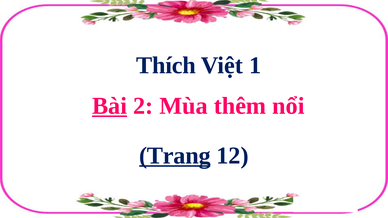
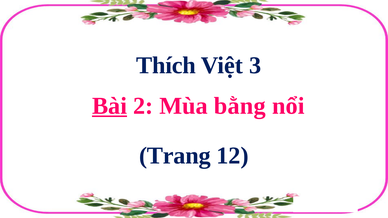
1: 1 -> 3
thêm: thêm -> bằng
Trang underline: present -> none
